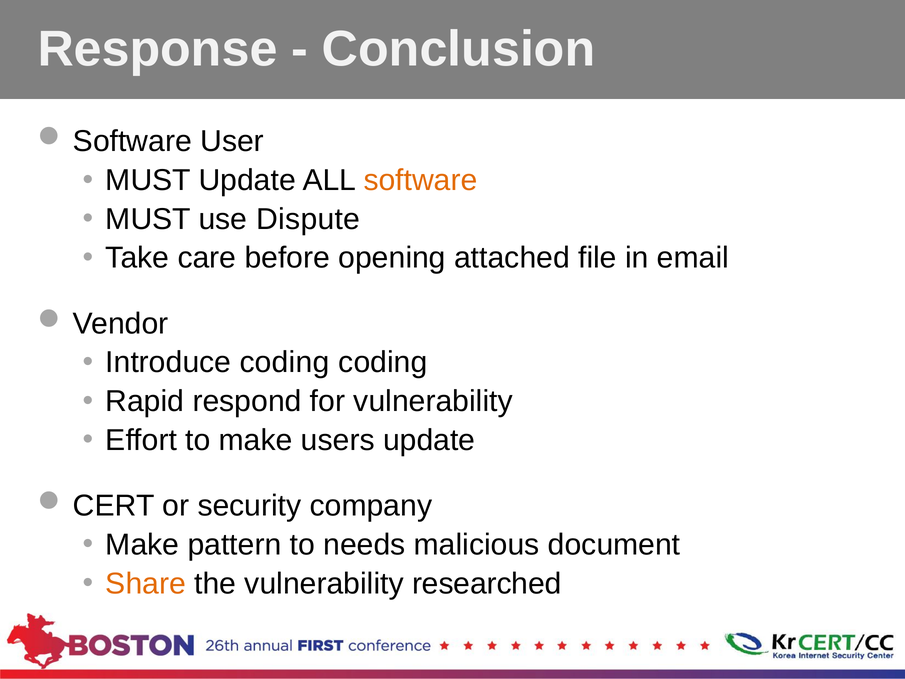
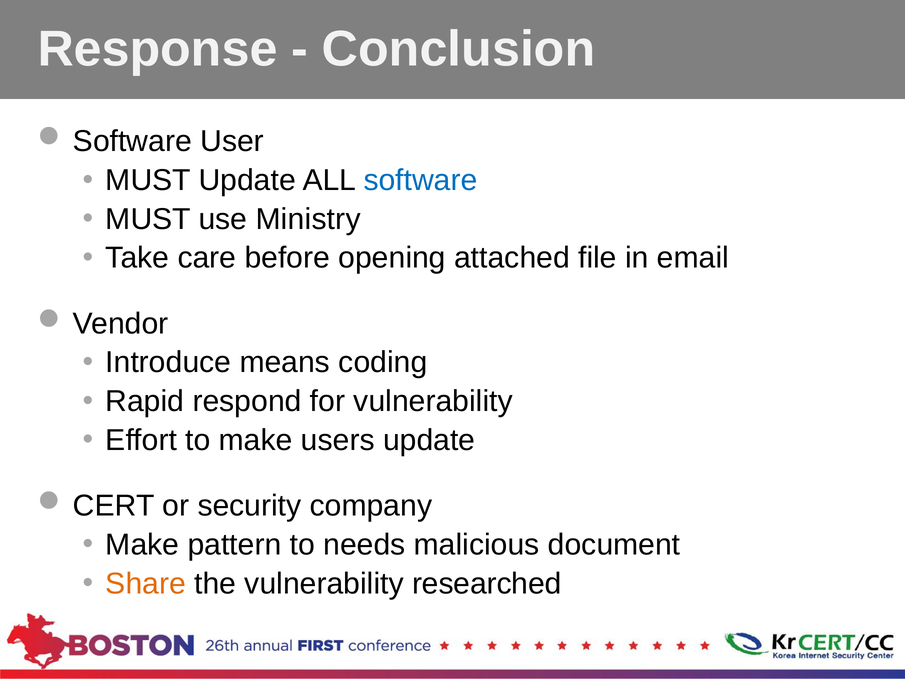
software colour: orange -> blue
Dispute: Dispute -> Ministry
Introduce coding: coding -> means
